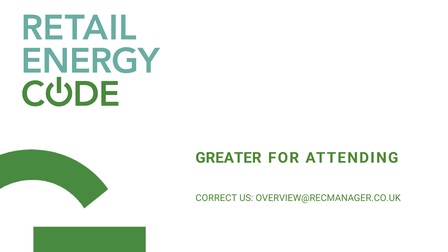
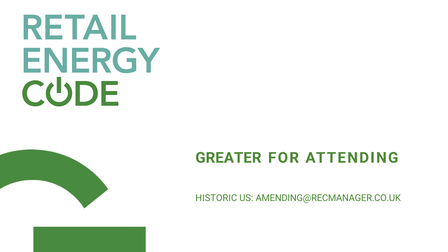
CORRECT: CORRECT -> HISTORIC
OVERVIEW@RECMANAGER.CO.UK: OVERVIEW@RECMANAGER.CO.UK -> AMENDING@RECMANAGER.CO.UK
